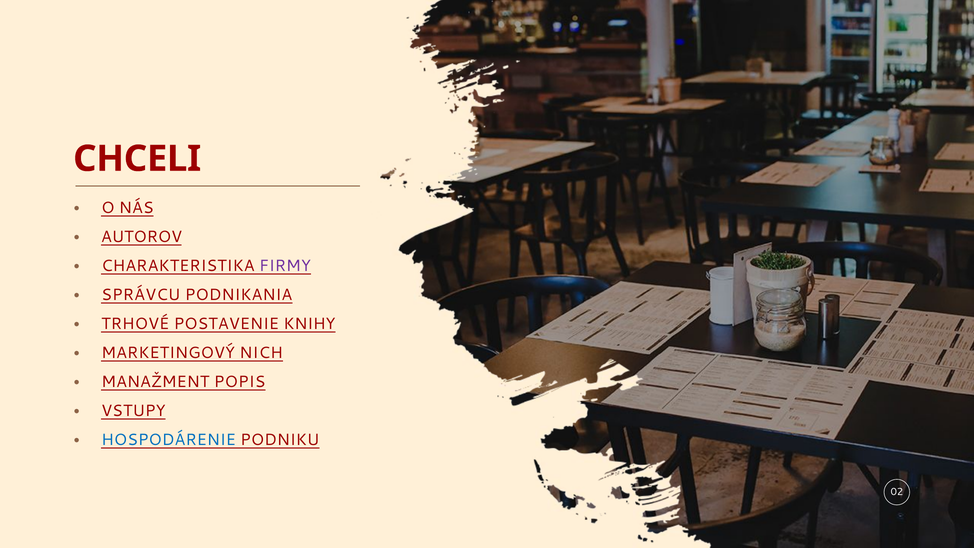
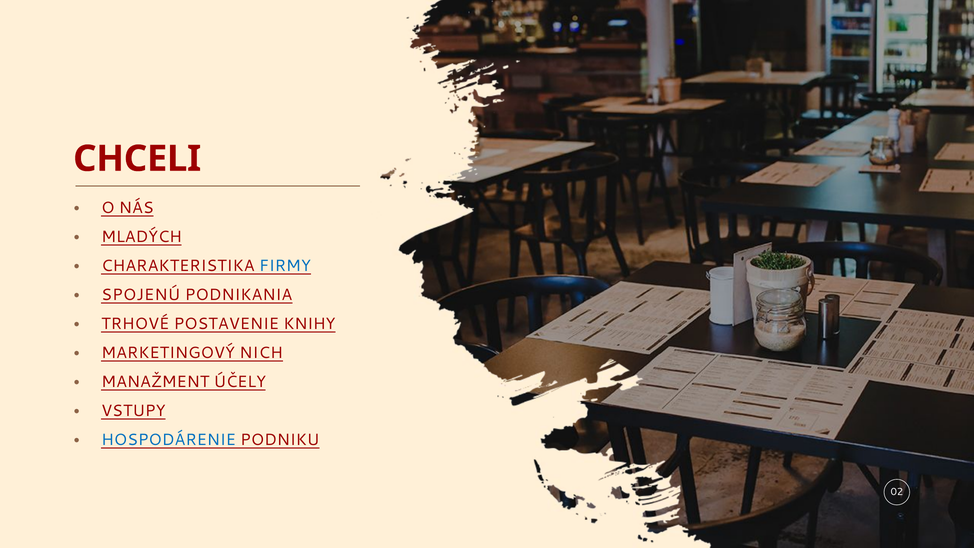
AUTOROV: AUTOROV -> MLADÝCH
FIRMY colour: purple -> blue
SPRÁVCU: SPRÁVCU -> SPOJENÚ
POPIS: POPIS -> ÚČELY
